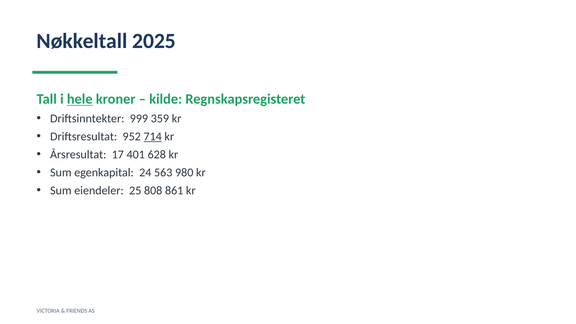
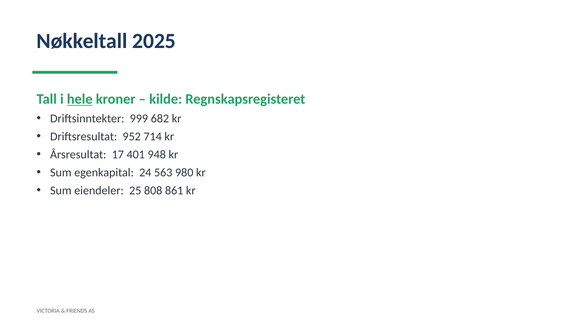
359: 359 -> 682
714 underline: present -> none
628: 628 -> 948
